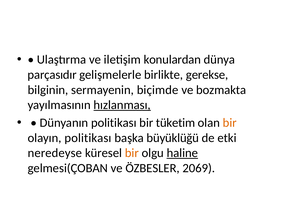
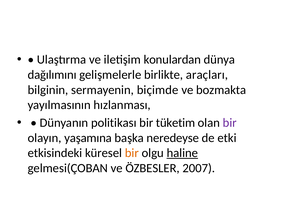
parçasıdır: parçasıdır -> dağılımını
gerekse: gerekse -> araçları
hızlanması underline: present -> none
bir at (230, 123) colour: orange -> purple
olayın politikası: politikası -> yaşamına
büyüklüğü: büyüklüğü -> neredeyse
neredeyse: neredeyse -> etkisindeki
2069: 2069 -> 2007
